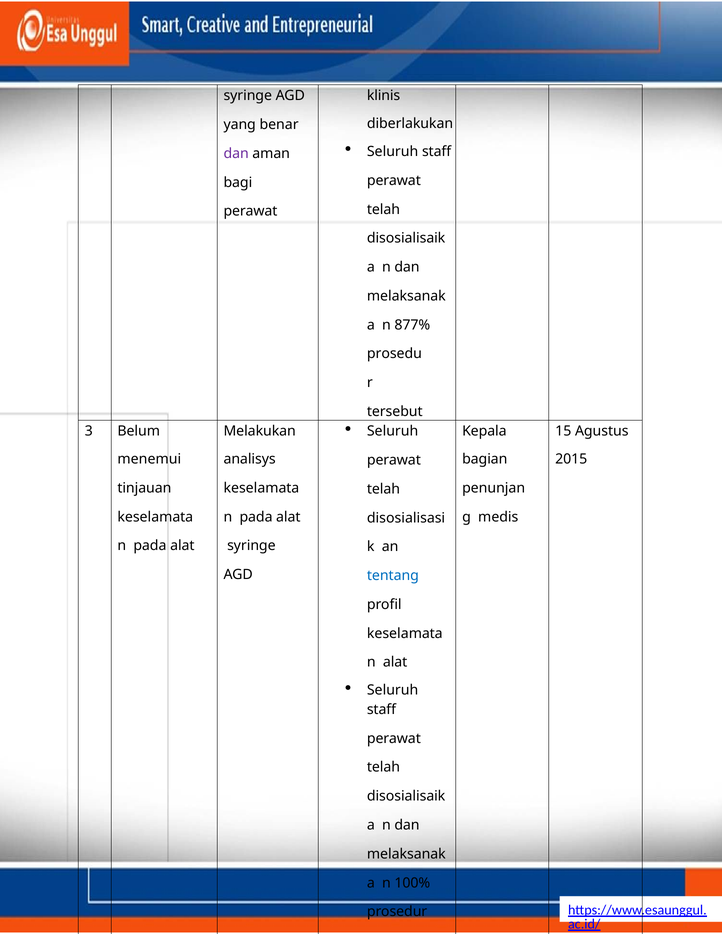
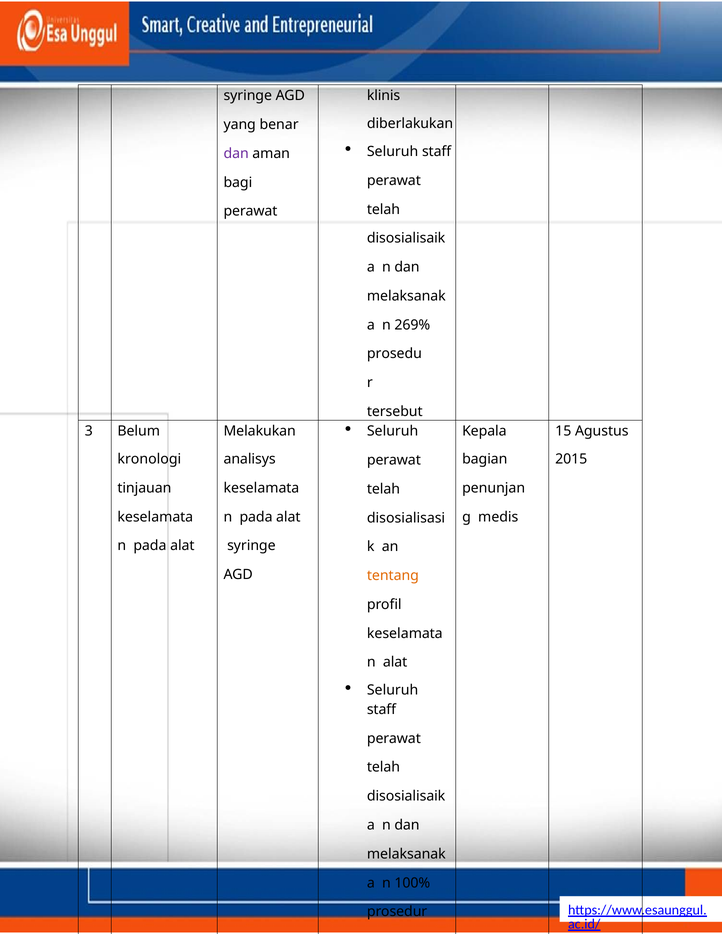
877%: 877% -> 269%
menemui: menemui -> kronologi
tentang colour: blue -> orange
